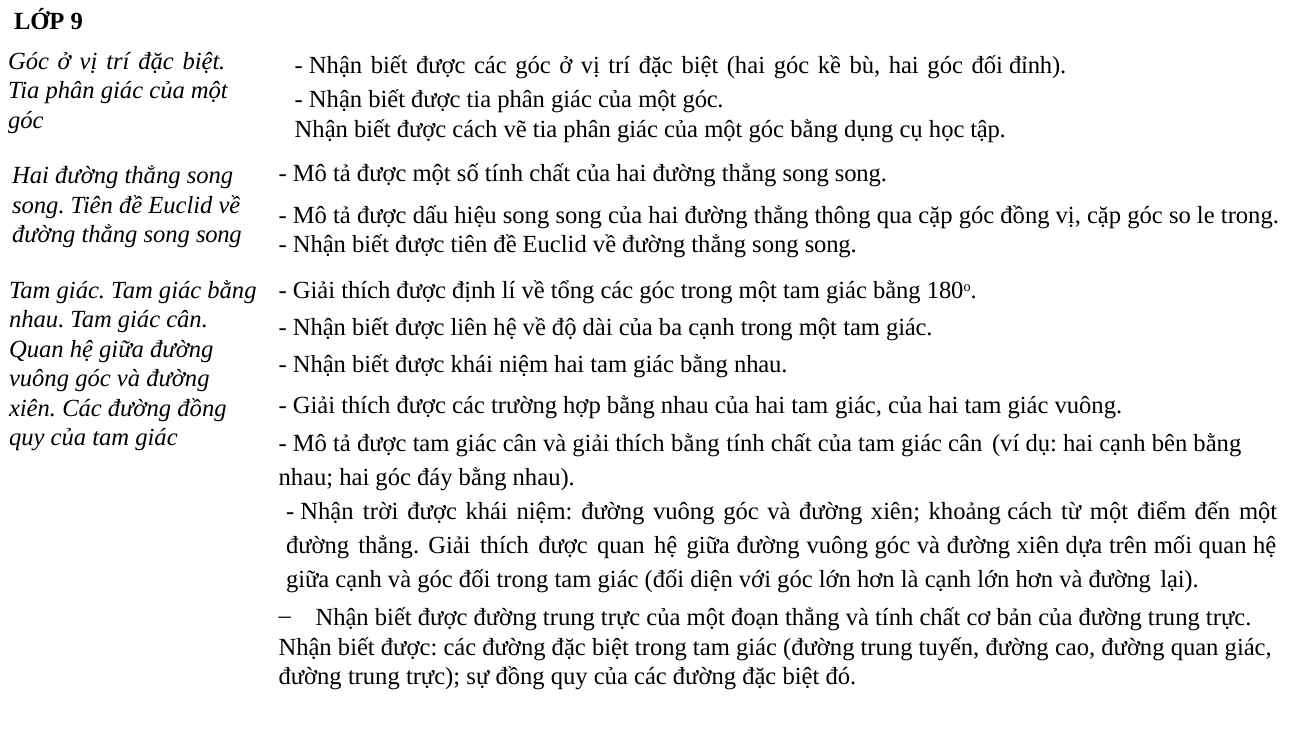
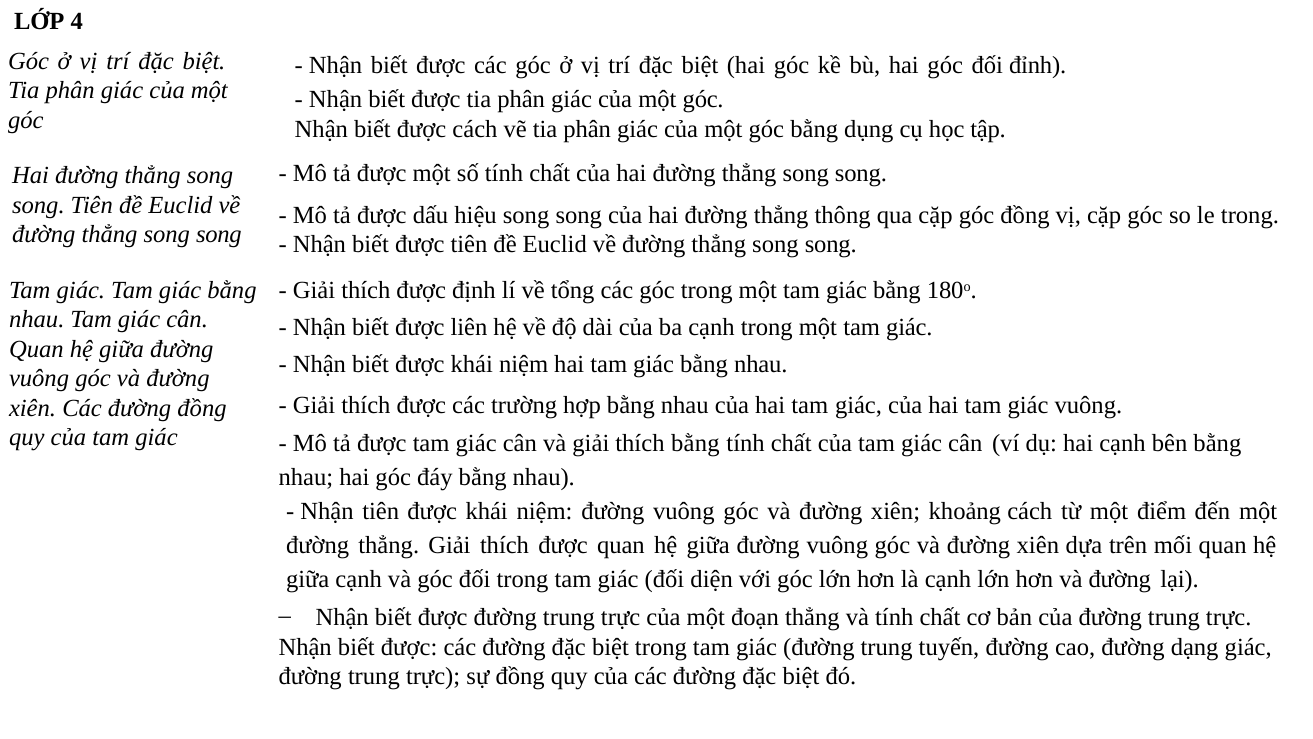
9: 9 -> 4
Nhận trời: trời -> tiên
đường quan: quan -> dạng
